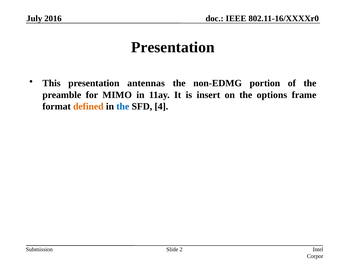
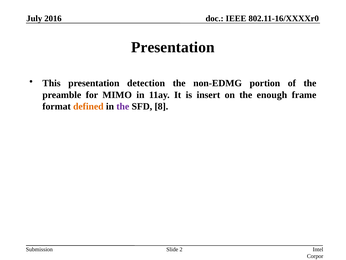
antennas: antennas -> detection
options: options -> enough
the at (123, 106) colour: blue -> purple
4: 4 -> 8
